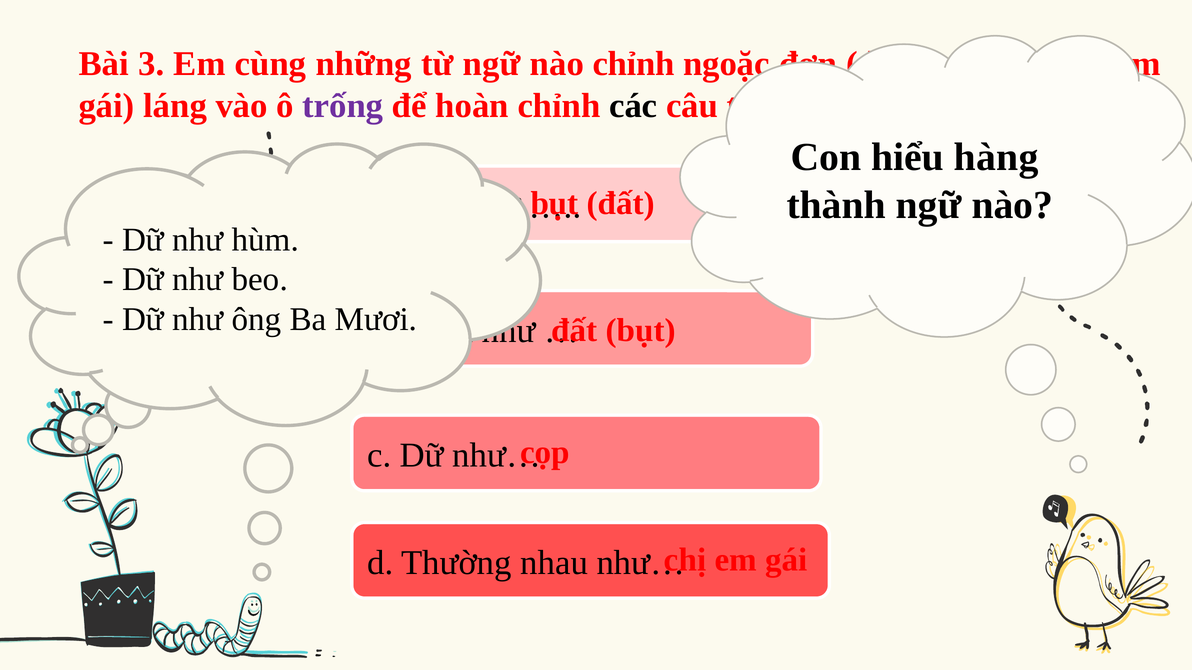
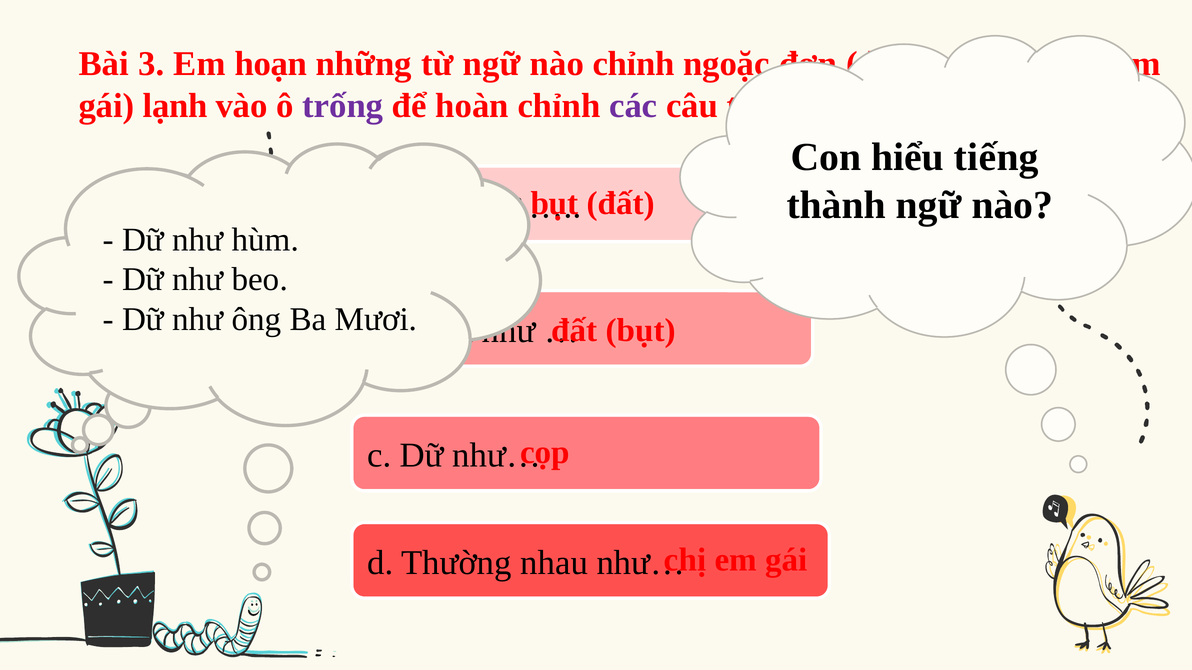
cùng: cùng -> hoạn
láng: láng -> lạnh
các colour: black -> purple
hàng: hàng -> tiếng
